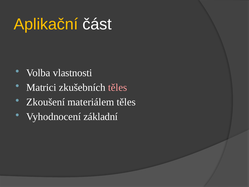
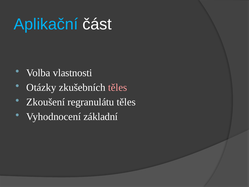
Aplikační colour: yellow -> light blue
Matrici: Matrici -> Otázky
materiálem: materiálem -> regranulátu
